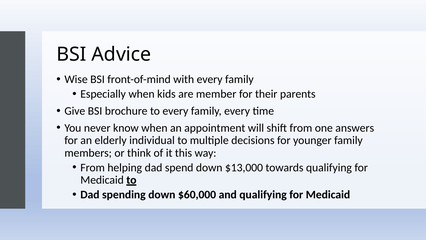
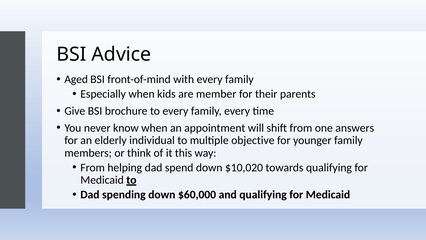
Wise: Wise -> Aged
decisions: decisions -> objective
$13,000: $13,000 -> $10,020
